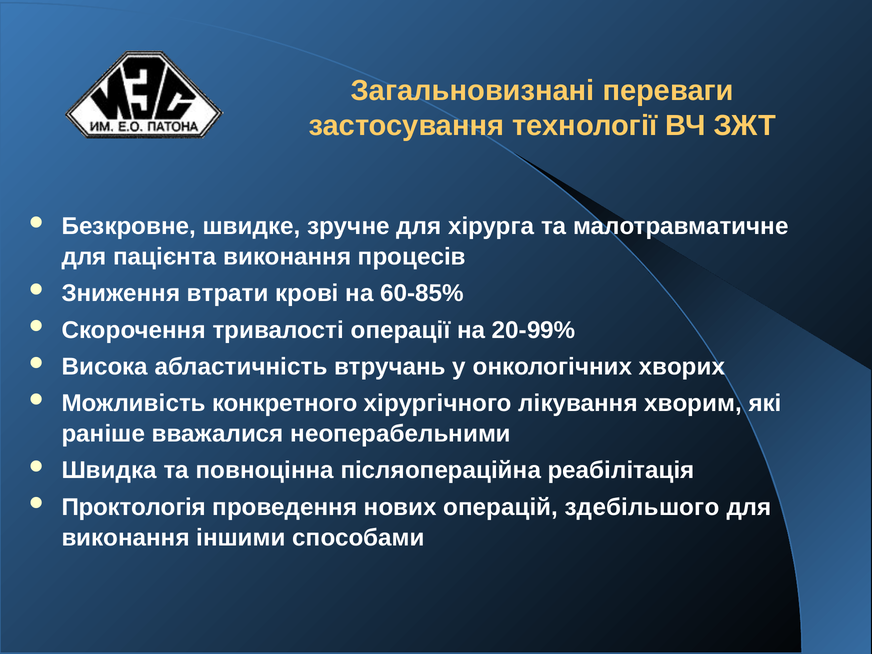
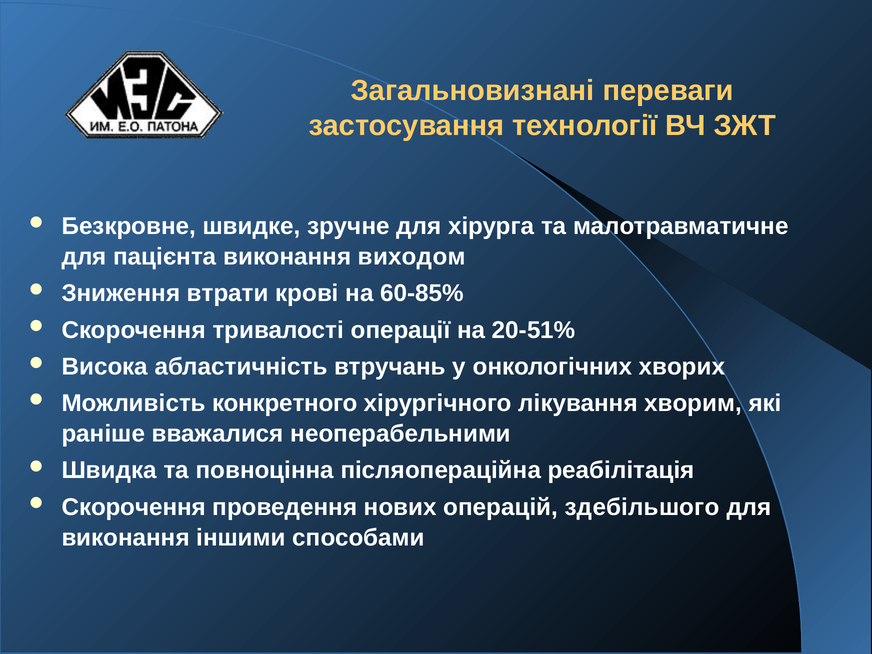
процесів: процесів -> виходом
20-99%: 20-99% -> 20-51%
Проктологія at (134, 507): Проктологія -> Скорочення
